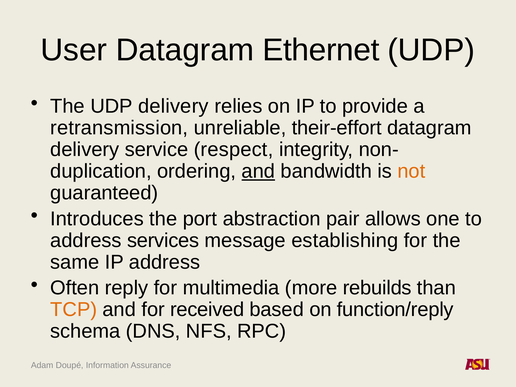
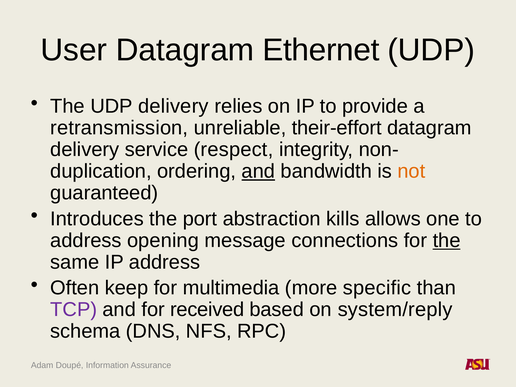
pair: pair -> kills
services: services -> opening
establishing: establishing -> connections
the at (447, 241) underline: none -> present
reply: reply -> keep
rebuilds: rebuilds -> specific
TCP colour: orange -> purple
function/reply: function/reply -> system/reply
